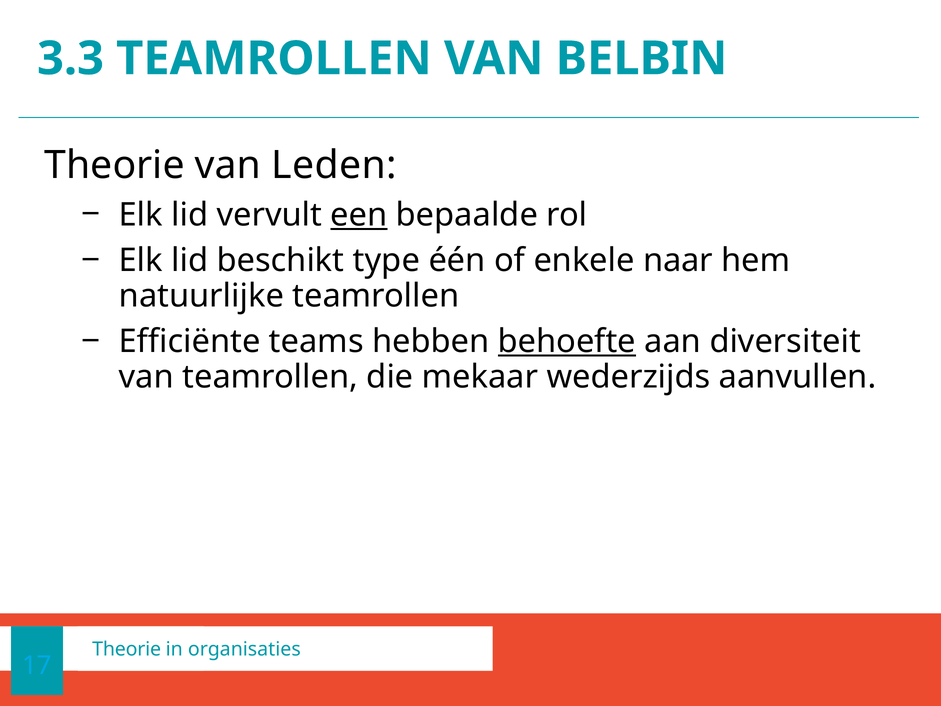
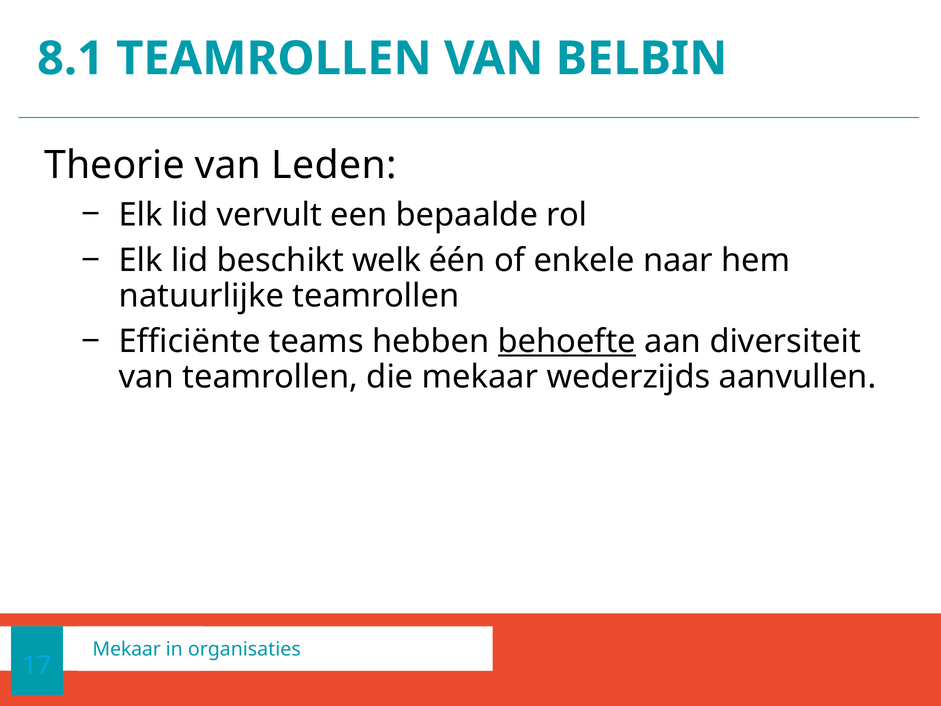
3.3: 3.3 -> 8.1
een underline: present -> none
type: type -> welk
Theorie at (127, 649): Theorie -> Mekaar
